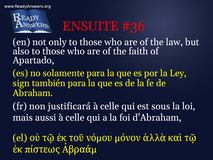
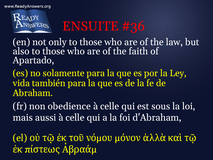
sign: sign -> vida
justificará: justificará -> obedience
